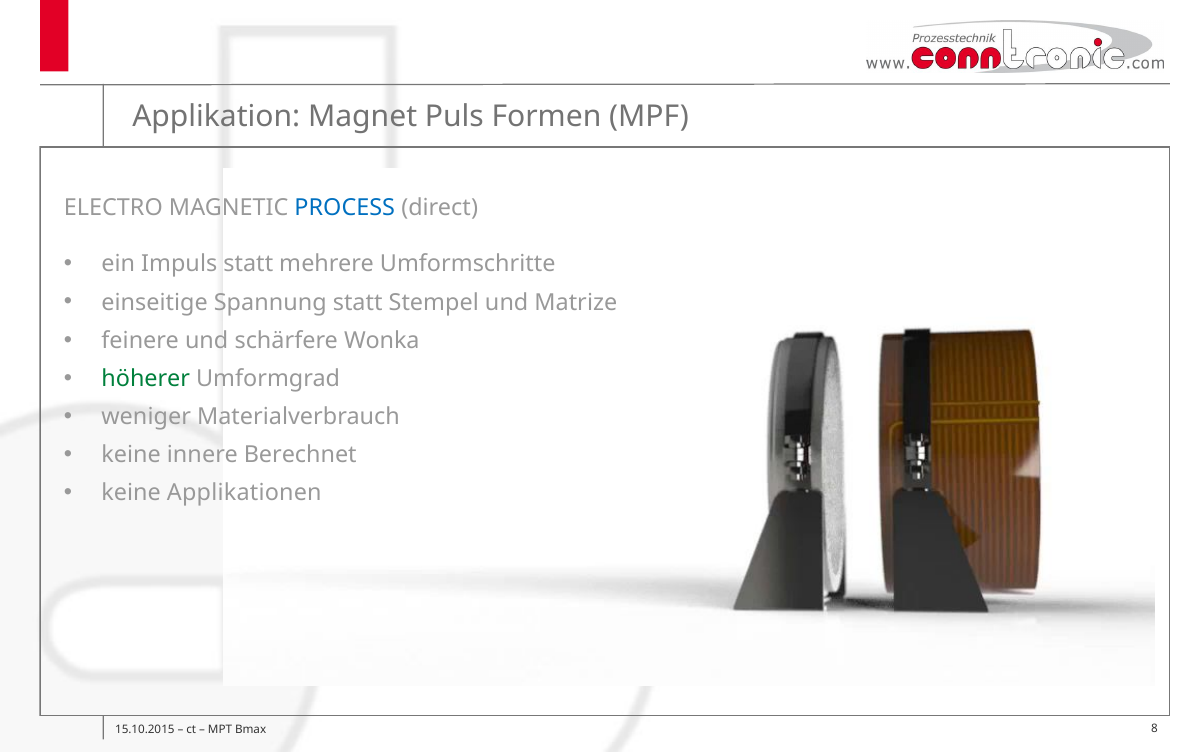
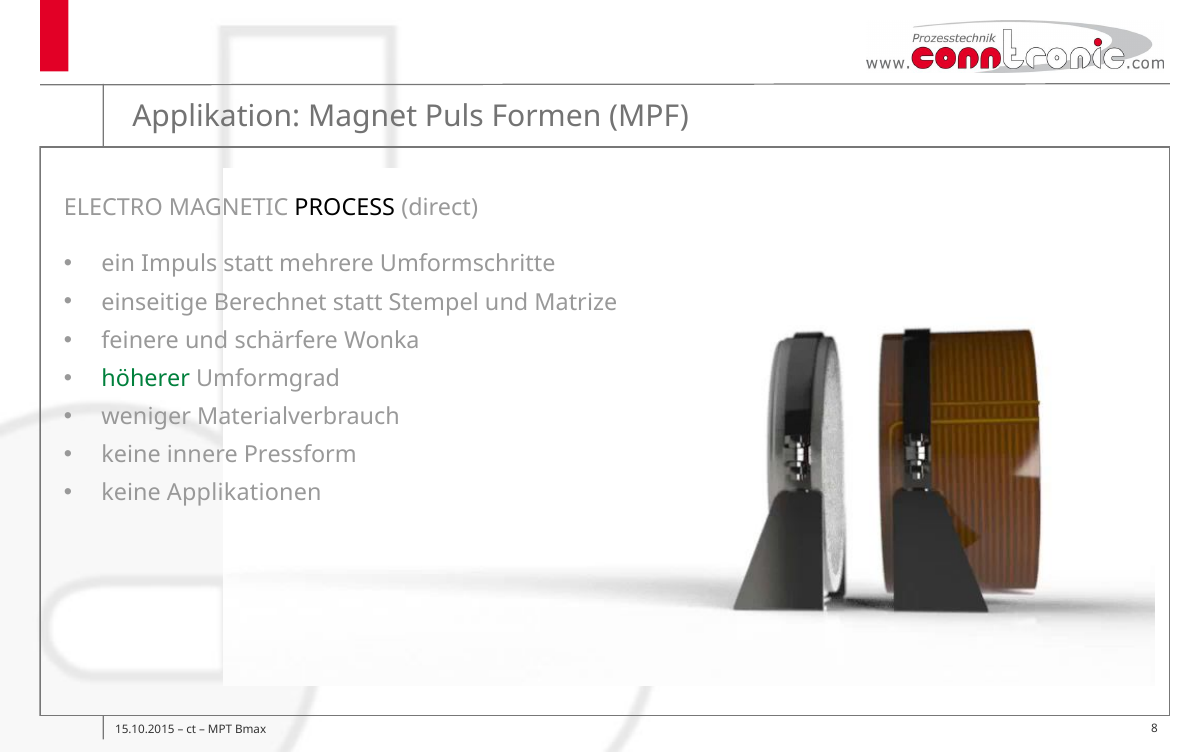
PROCESS colour: blue -> black
Spannung: Spannung -> Berechnet
Berechnet: Berechnet -> Pressform
